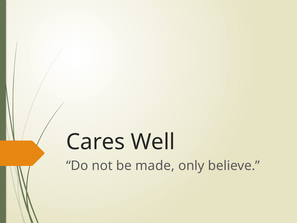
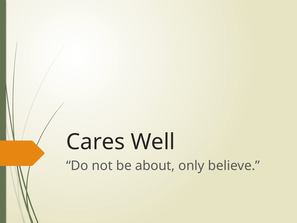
made: made -> about
